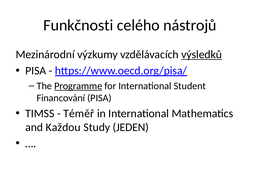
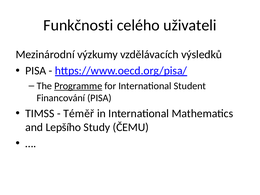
nástrojů: nástrojů -> uživateli
výsledků underline: present -> none
Každou: Každou -> Lepšího
JEDEN: JEDEN -> ČEMU
